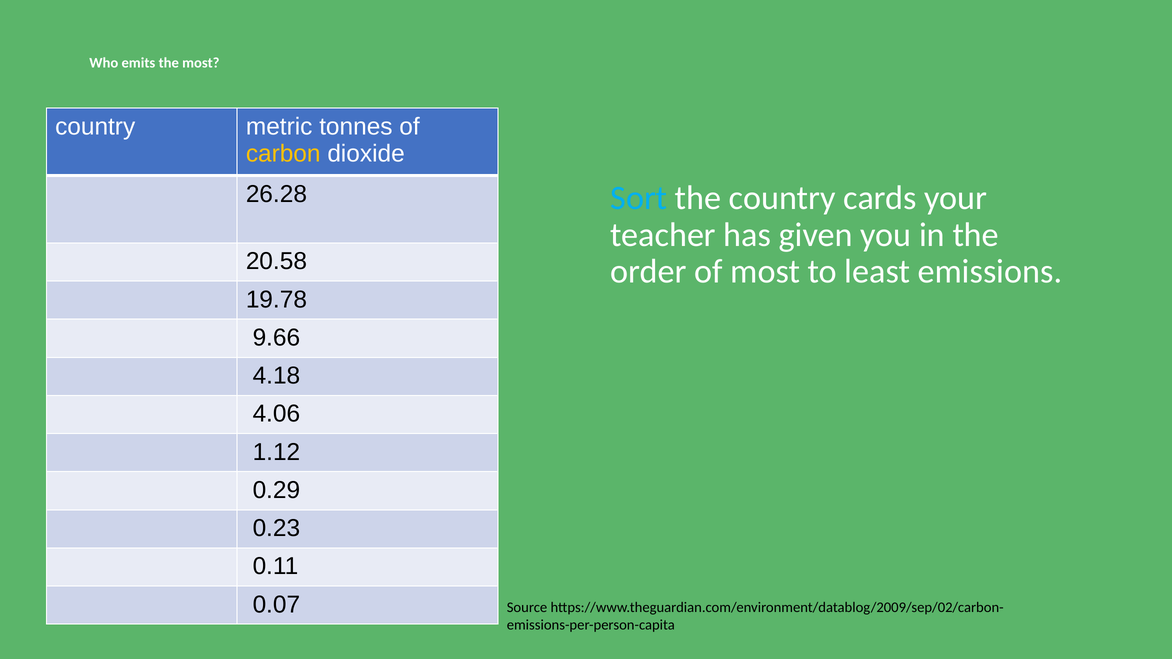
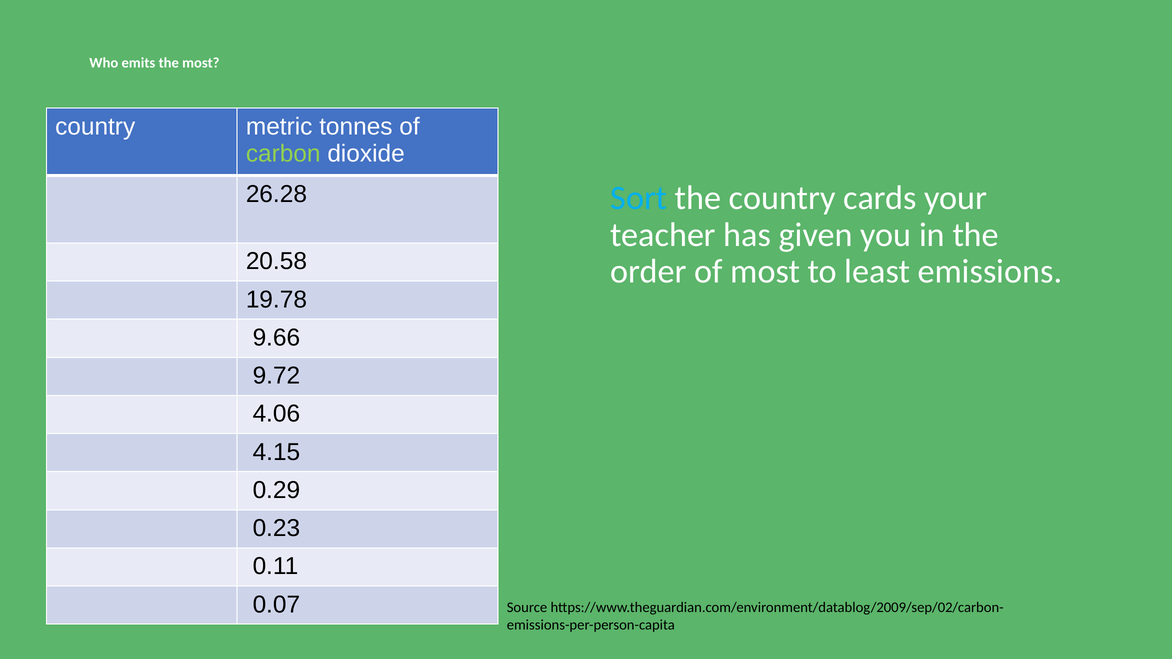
carbon colour: yellow -> light green
4.18: 4.18 -> 9.72
1.12: 1.12 -> 4.15
